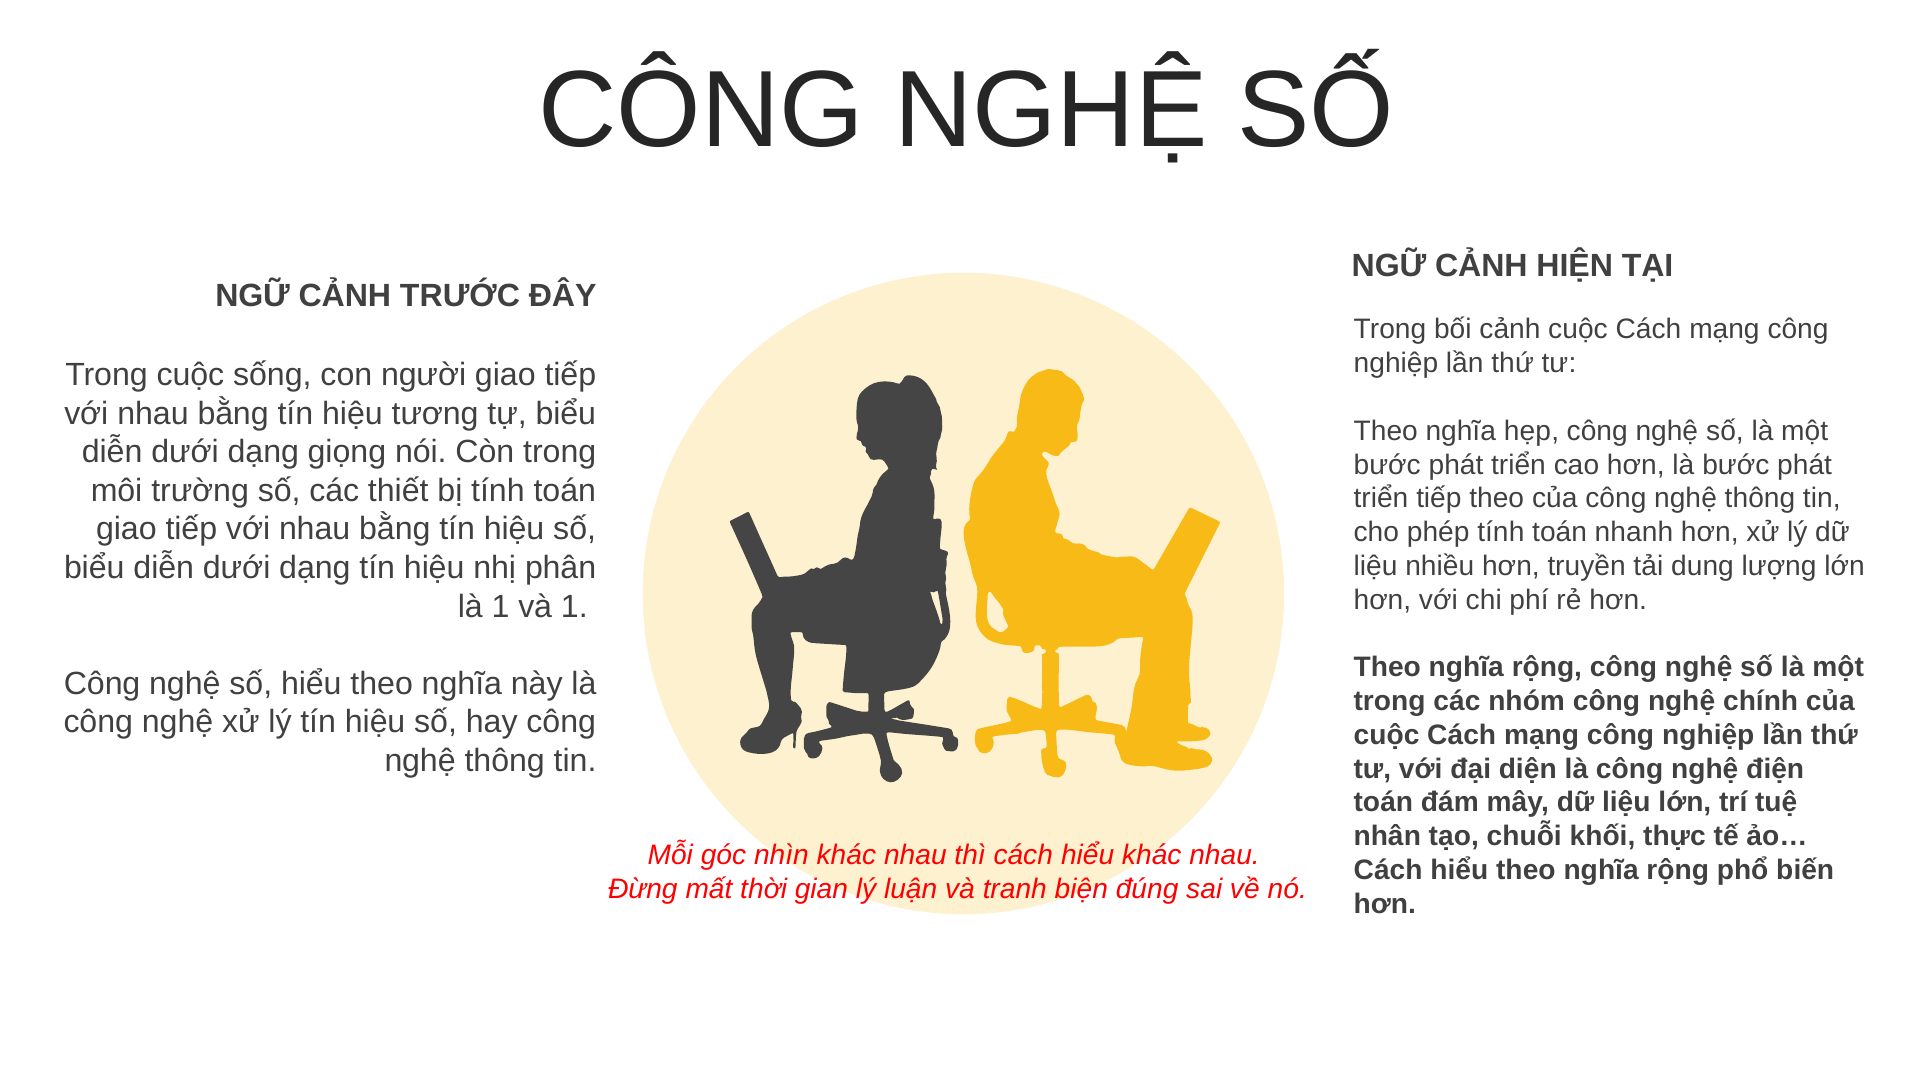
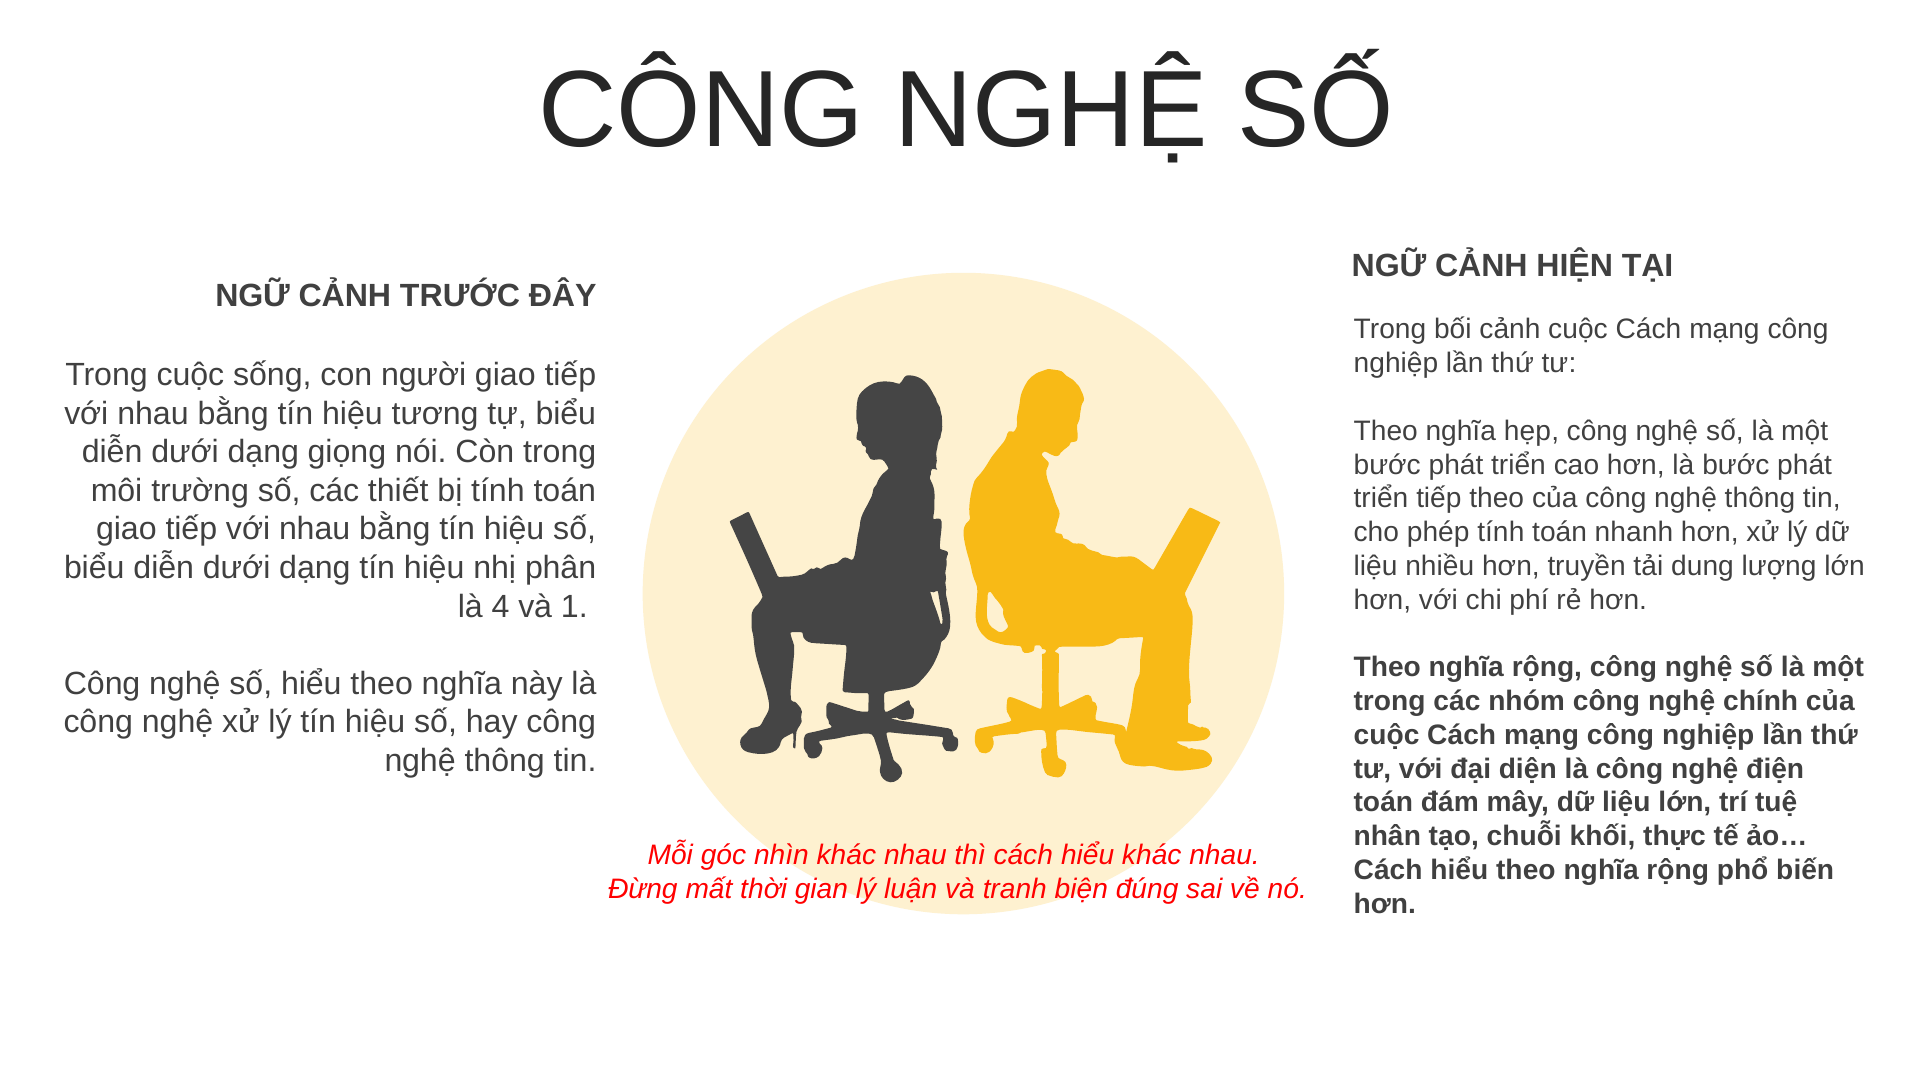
là 1: 1 -> 4
